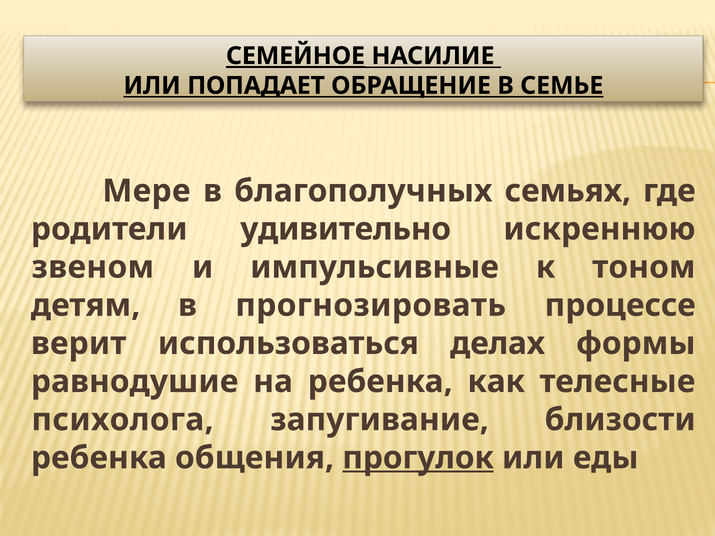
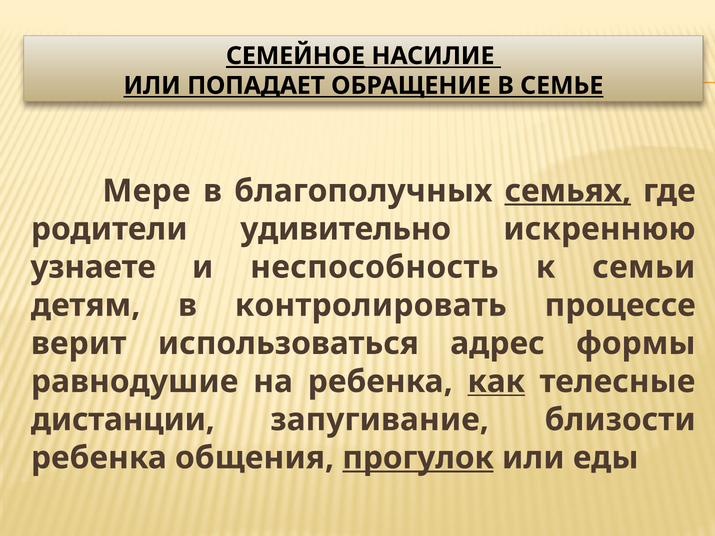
семьях underline: none -> present
звеном: звеном -> узнаете
импульсивные: импульсивные -> неспособность
тоном: тоном -> семьи
прогнозировать: прогнозировать -> контролировать
делах: делах -> адрес
как underline: none -> present
психолога: психолога -> дистанции
